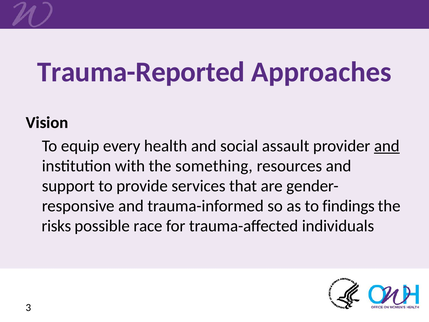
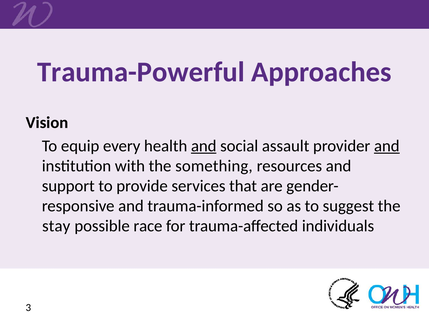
Trauma-Reported: Trauma-Reported -> Trauma-Powerful
and at (204, 146) underline: none -> present
findings: findings -> suggest
risks: risks -> stay
